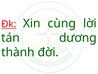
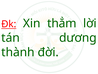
cùng: cùng -> thẳm
